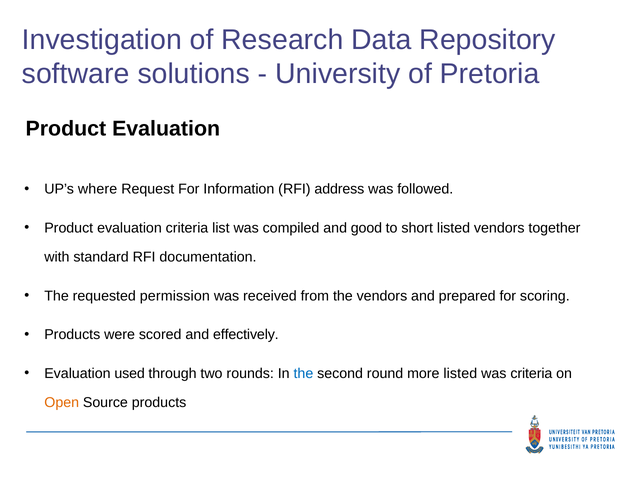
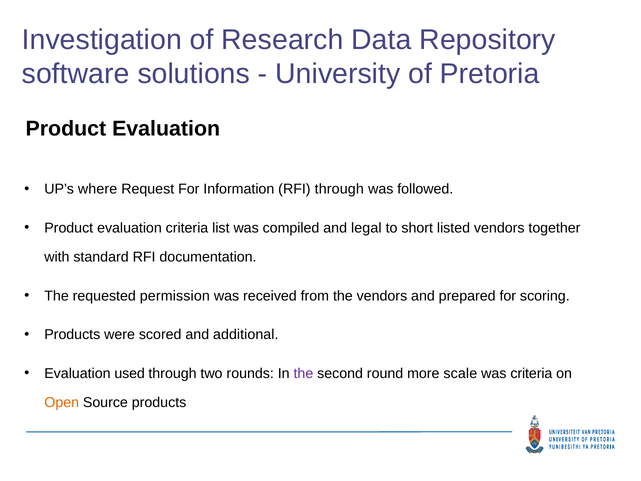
RFI address: address -> through
good: good -> legal
effectively: effectively -> additional
the at (303, 373) colour: blue -> purple
more listed: listed -> scale
